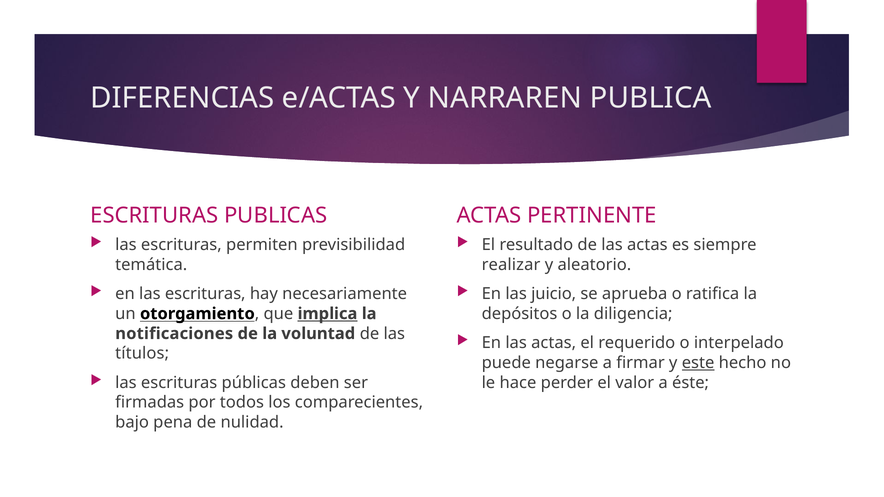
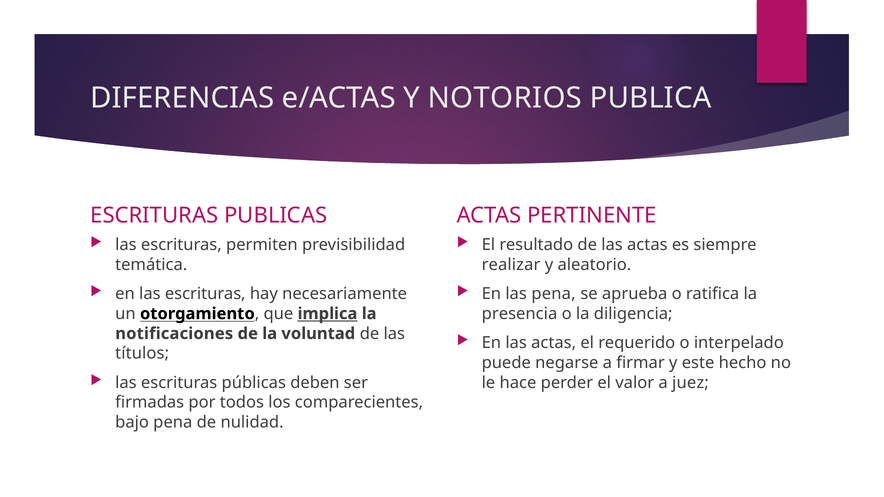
NARRAREN: NARRAREN -> NOTORIOS
las juicio: juicio -> pena
depósitos: depósitos -> presencia
este underline: present -> none
éste: éste -> juez
